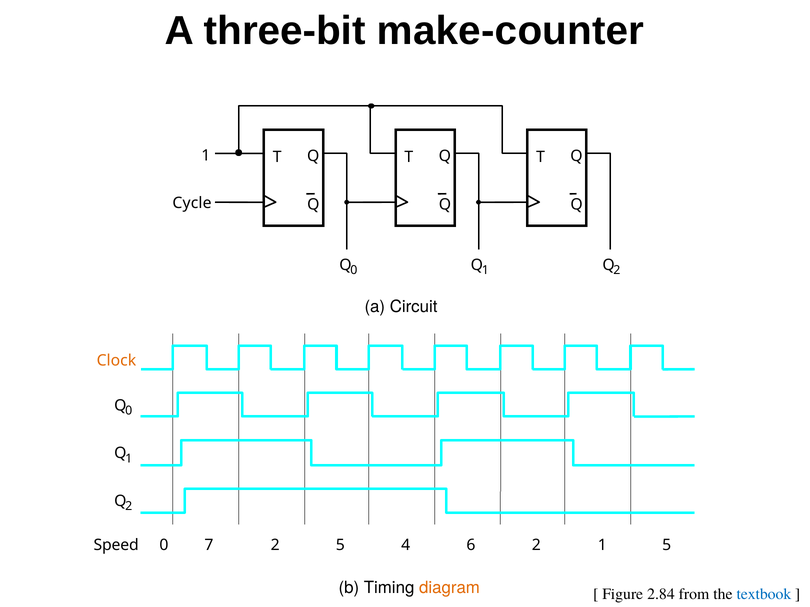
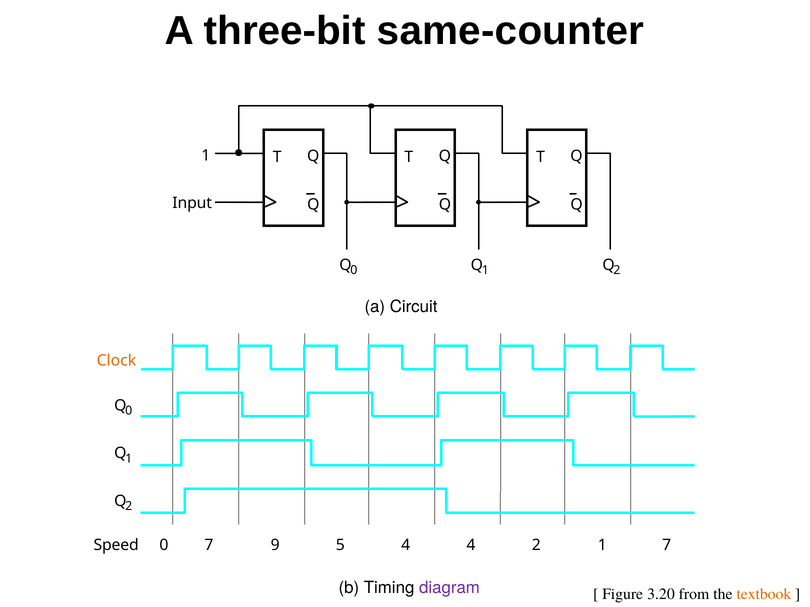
make-counter: make-counter -> same-counter
Cycle: Cycle -> Input
7 2: 2 -> 9
4 6: 6 -> 4
1 5: 5 -> 7
diagram colour: orange -> purple
2.84: 2.84 -> 3.20
textbook colour: blue -> orange
